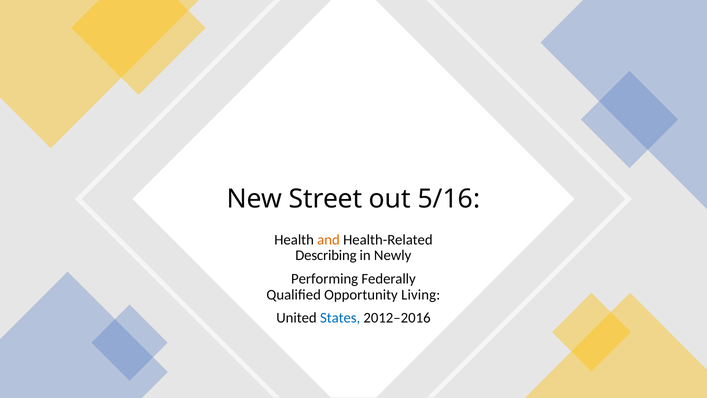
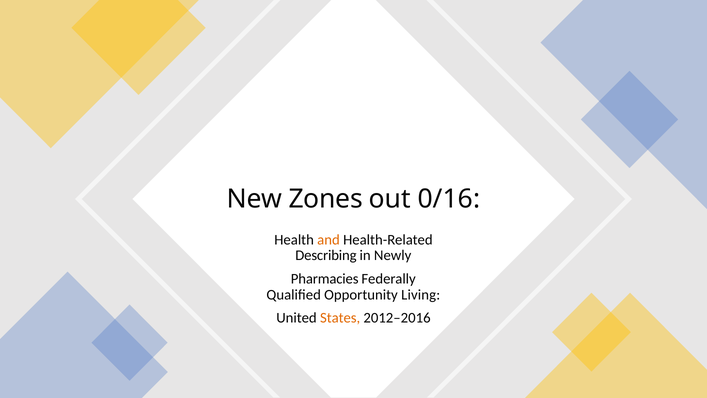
Street: Street -> Zones
5/16: 5/16 -> 0/16
Performing: Performing -> Pharmacies
States colour: blue -> orange
